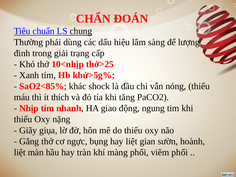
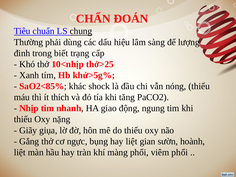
giải: giải -> biết
